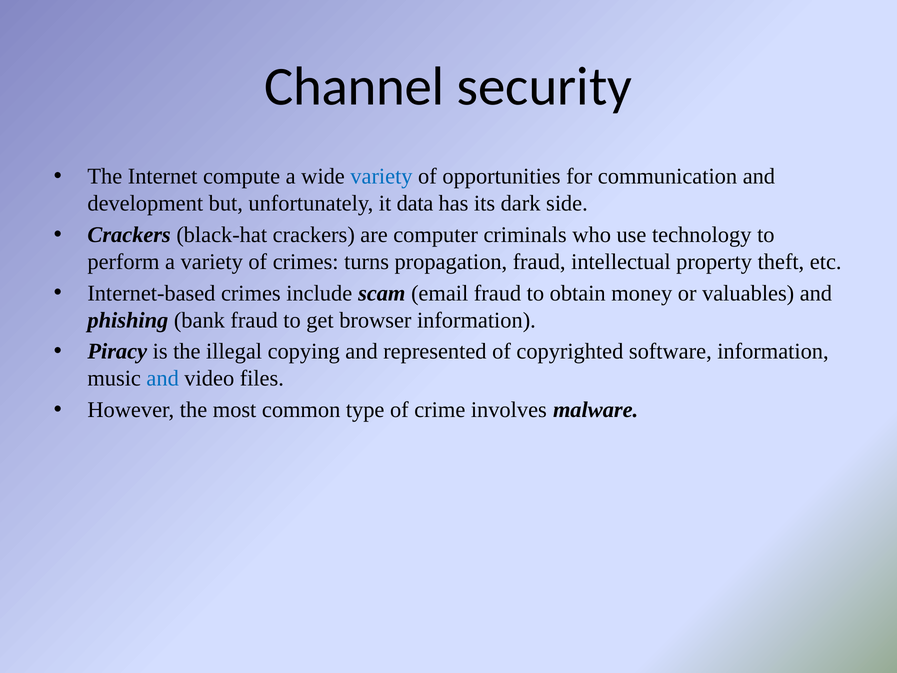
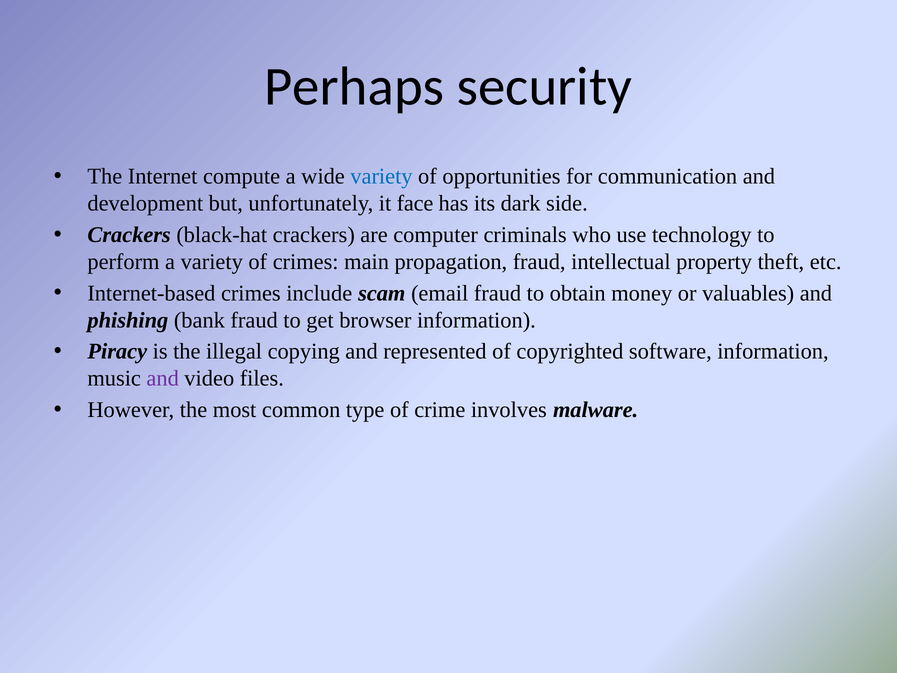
Channel: Channel -> Perhaps
data: data -> face
turns: turns -> main
and at (163, 378) colour: blue -> purple
